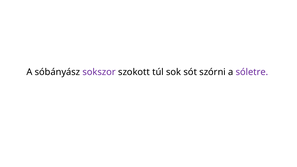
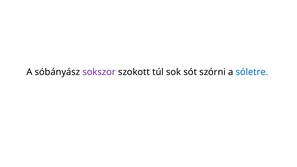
sóletre colour: purple -> blue
